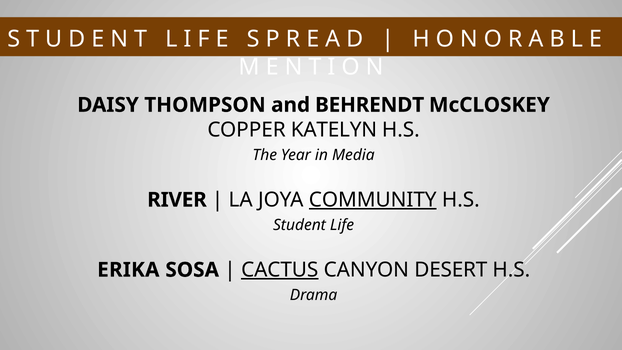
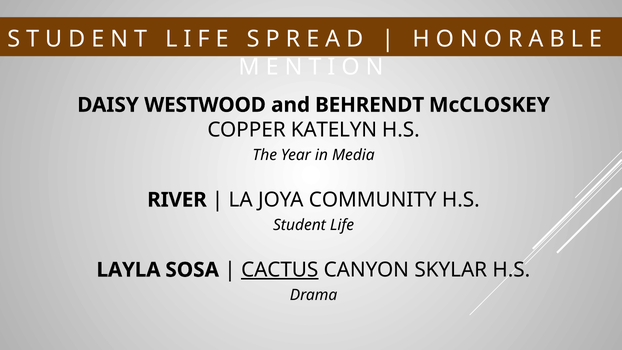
THOMPSON: THOMPSON -> WESTWOOD
COMMUNITY underline: present -> none
ERIKA: ERIKA -> LAYLA
DESERT: DESERT -> SKYLAR
